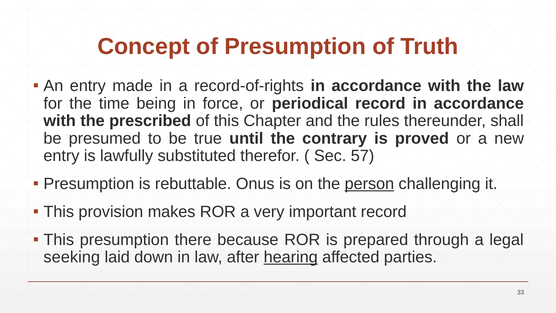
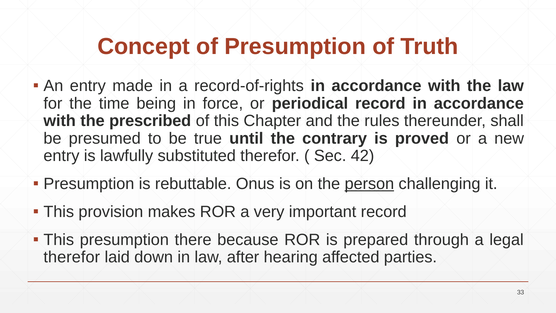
57: 57 -> 42
seeking at (72, 257): seeking -> therefor
hearing underline: present -> none
